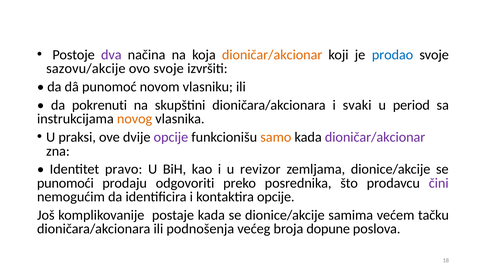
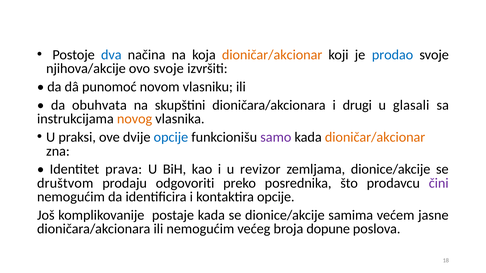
dva colour: purple -> blue
sazovu/akcije: sazovu/akcije -> njihova/akcije
pokrenuti: pokrenuti -> obuhvata
svaki: svaki -> drugi
period: period -> glasali
opcije at (171, 137) colour: purple -> blue
samo colour: orange -> purple
dioničar/akcionar at (375, 137) colour: purple -> orange
pravo: pravo -> prava
punomoći: punomoći -> društvom
tačku: tačku -> jasne
ili podnošenja: podnošenja -> nemogućim
